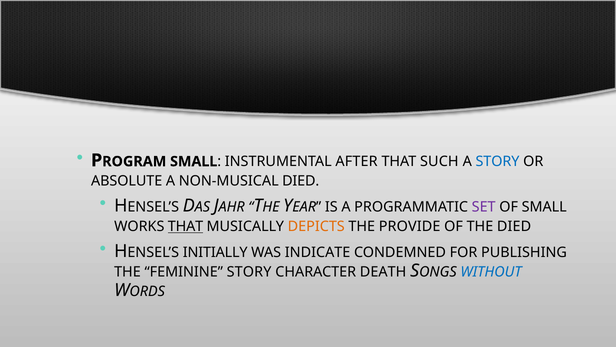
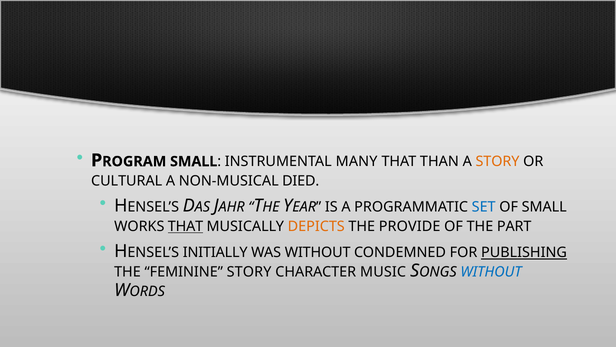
AFTER: AFTER -> MANY
SUCH: SUCH -> THAN
STORY at (498, 161) colour: blue -> orange
ABSOLUTE: ABSOLUTE -> CULTURAL
SET colour: purple -> blue
THE DIED: DIED -> PART
WAS INDICATE: INDICATE -> WITHOUT
PUBLISHING underline: none -> present
DEATH: DEATH -> MUSIC
